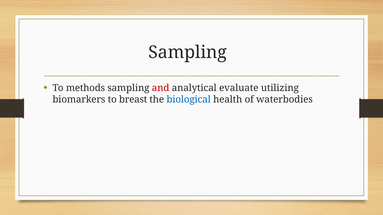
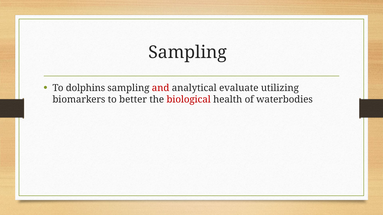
methods: methods -> dolphins
breast: breast -> better
biological colour: blue -> red
